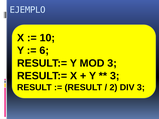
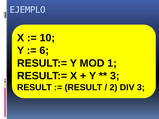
MOD 3: 3 -> 1
